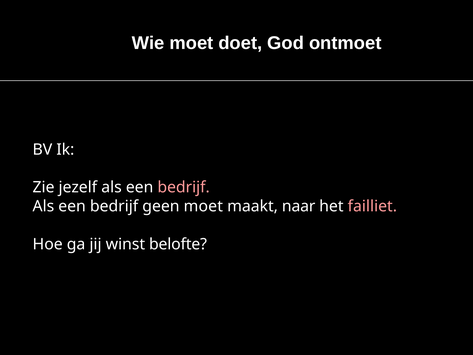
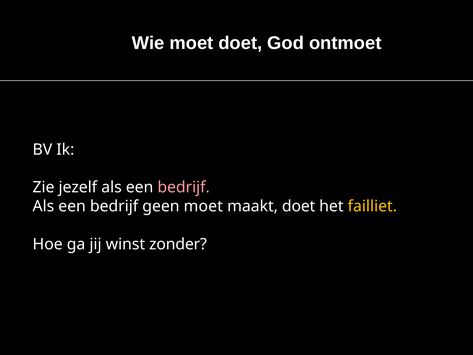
maakt naar: naar -> doet
failliet colour: pink -> yellow
belofte: belofte -> zonder
